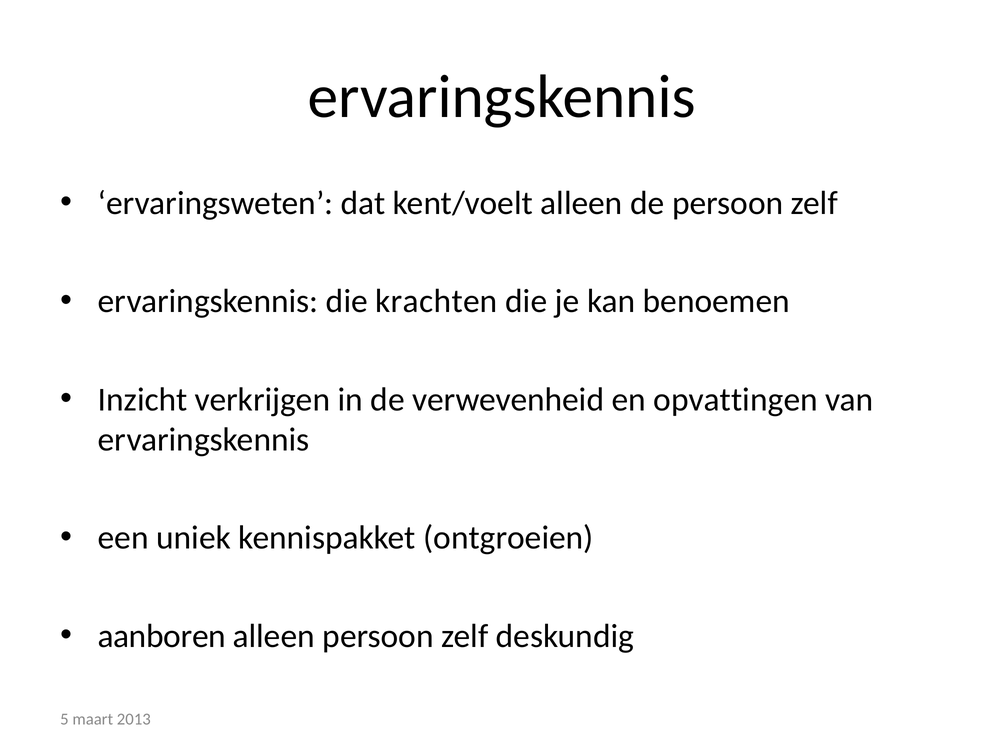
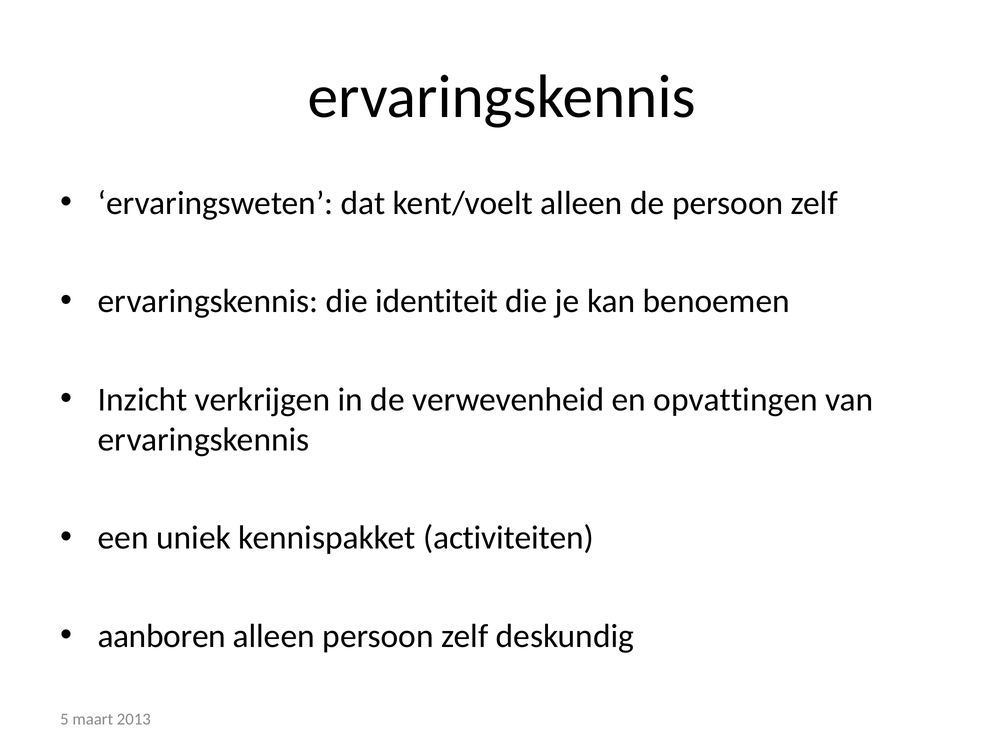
krachten: krachten -> identiteit
ontgroeien: ontgroeien -> activiteiten
